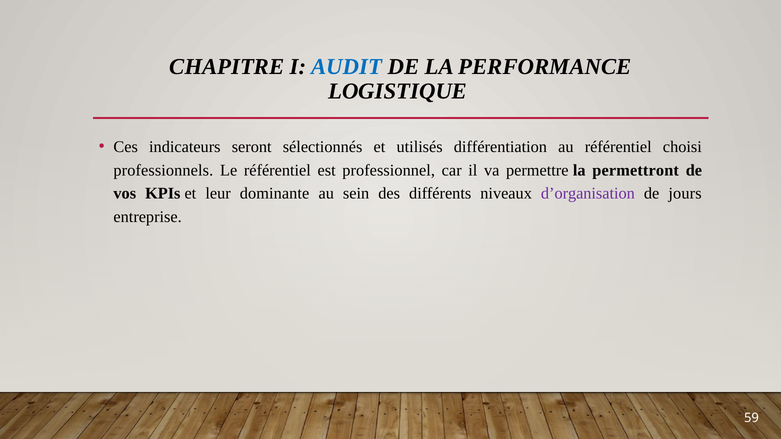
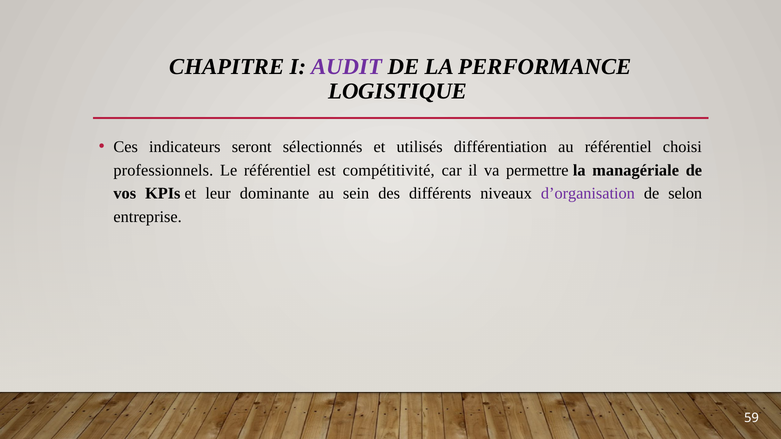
AUDIT colour: blue -> purple
professionnel: professionnel -> compétitivité
permettront: permettront -> managériale
jours: jours -> selon
